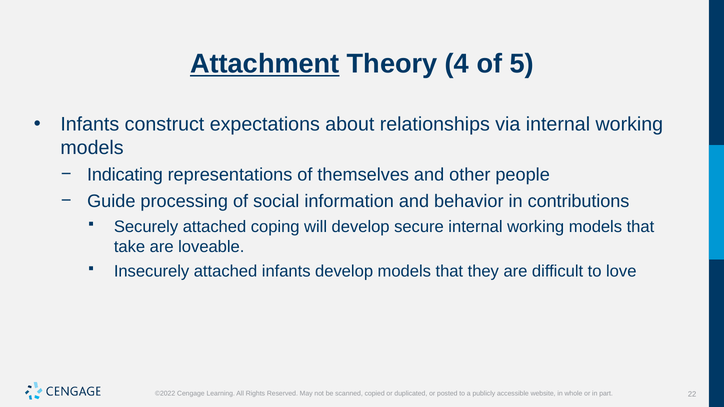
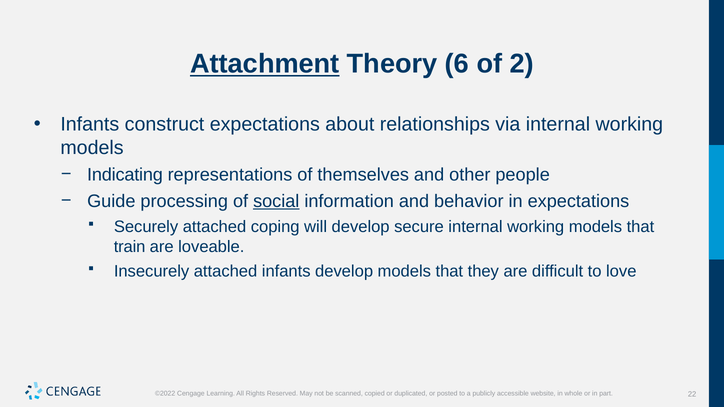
4: 4 -> 6
5: 5 -> 2
social underline: none -> present
in contributions: contributions -> expectations
take: take -> train
